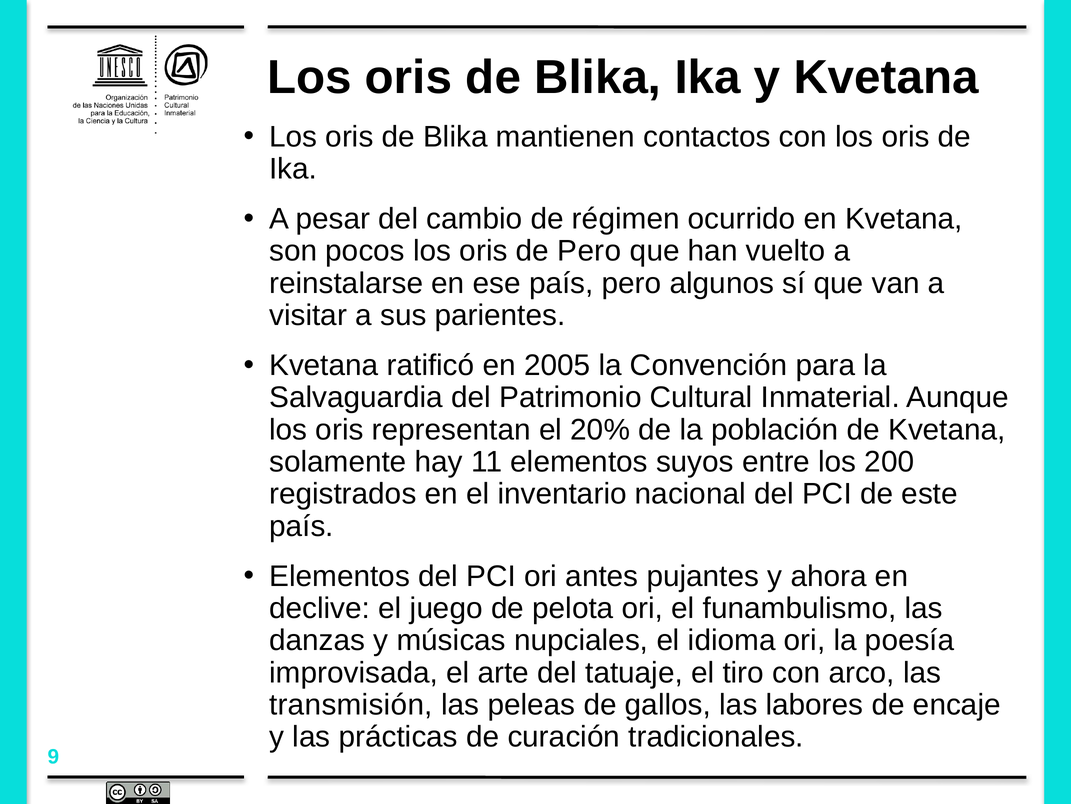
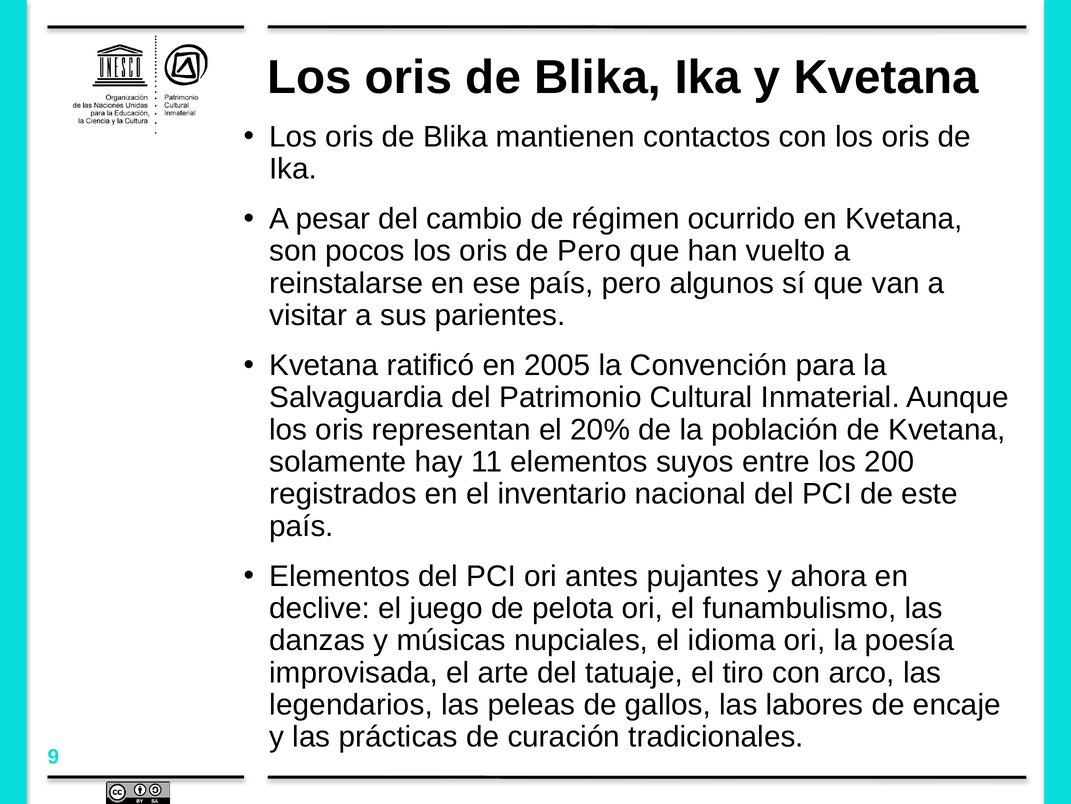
transmisión: transmisión -> legendarios
